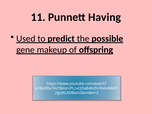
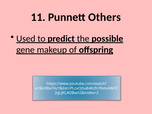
Having: Having -> Others
